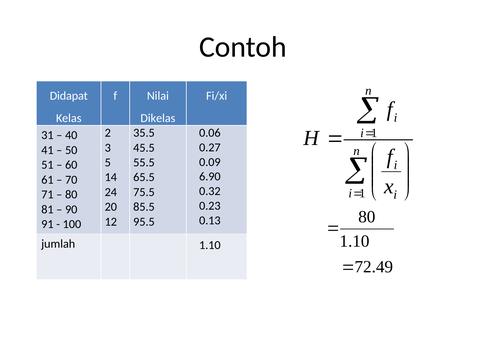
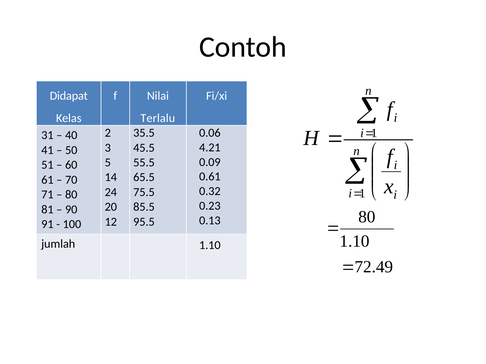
Dikelas: Dikelas -> Terlalu
0.27: 0.27 -> 4.21
6.90: 6.90 -> 0.61
